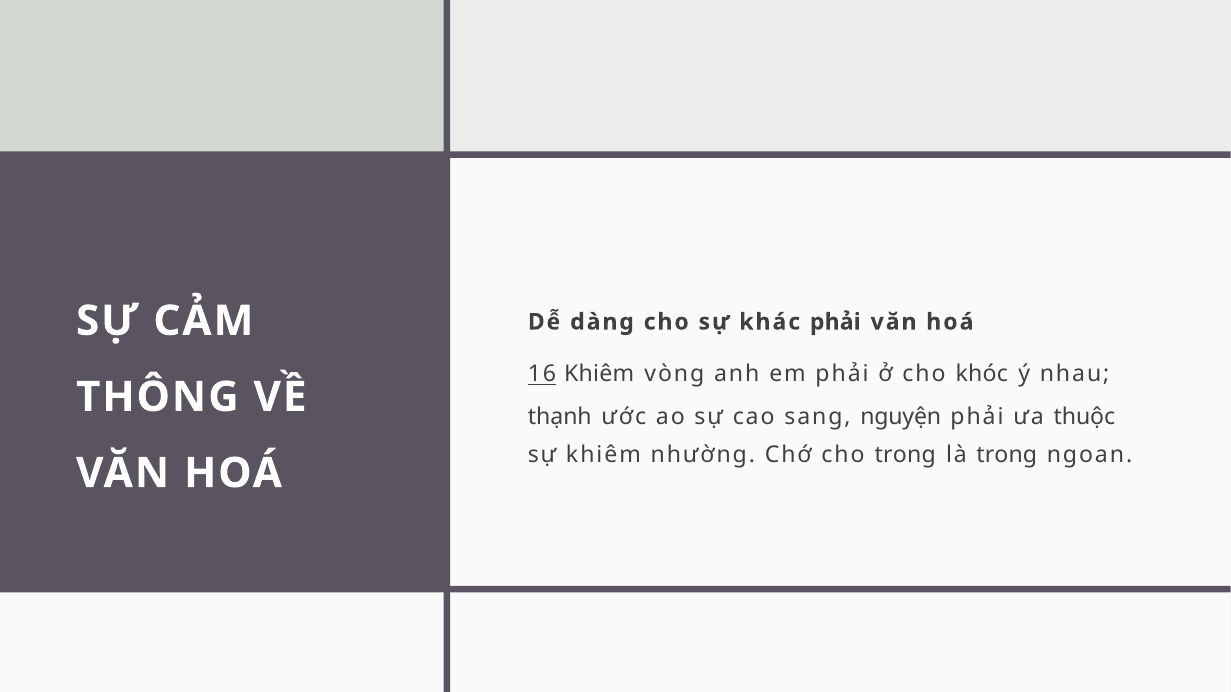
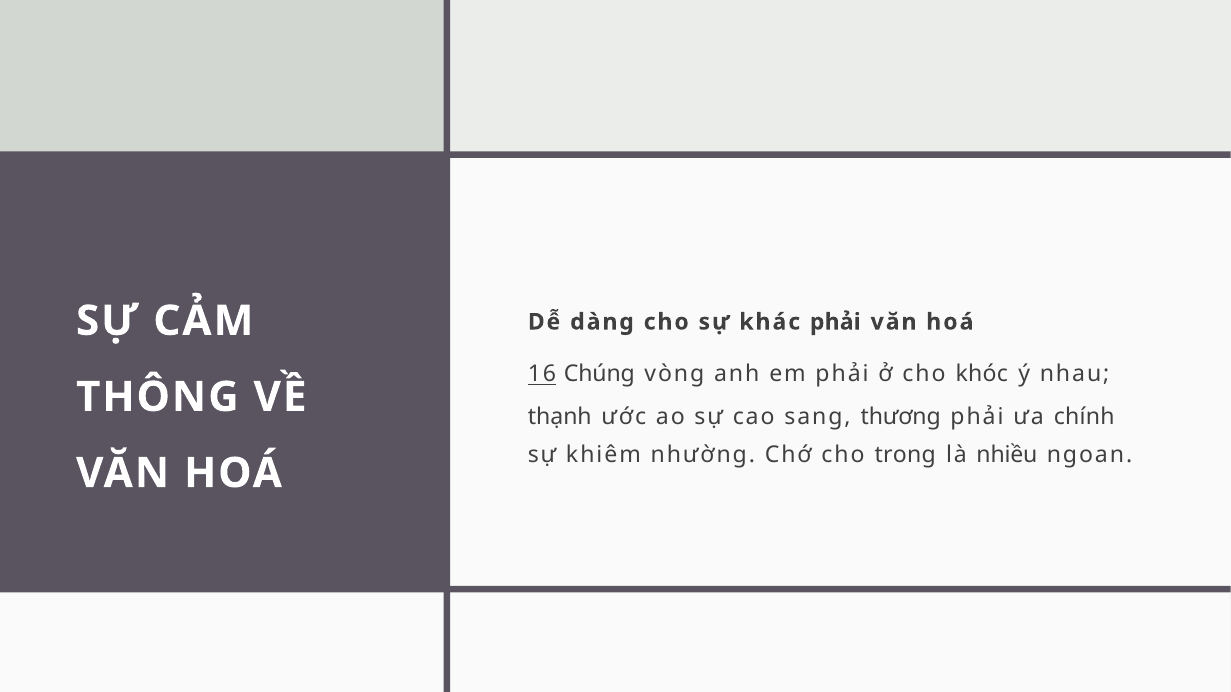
16 Khiêm: Khiêm -> Chúng
nguyện: nguyện -> thương
thuộc: thuộc -> chính
là trong: trong -> nhiều
